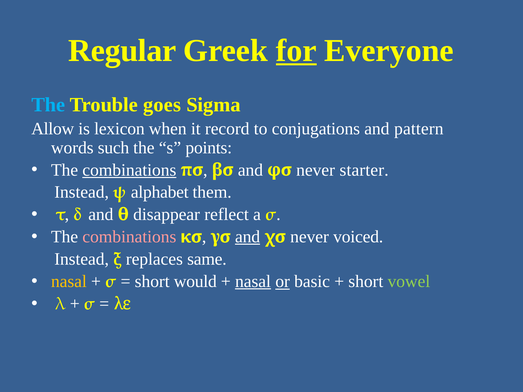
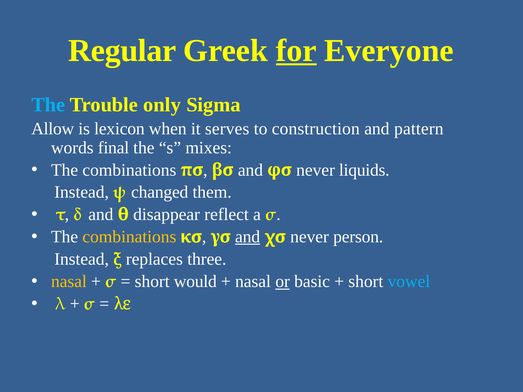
goes: goes -> only
record: record -> serves
conjugations: conjugations -> construction
such: such -> final
points: points -> mixes
combinations at (129, 170) underline: present -> none
starter: starter -> liquids
alphabet: alphabet -> changed
combinations at (129, 237) colour: pink -> yellow
voiced: voiced -> person
same: same -> three
nasal at (253, 282) underline: present -> none
vowel colour: light green -> light blue
